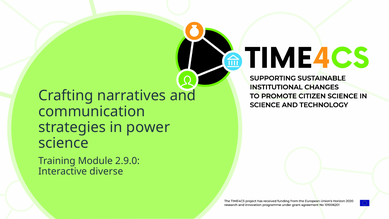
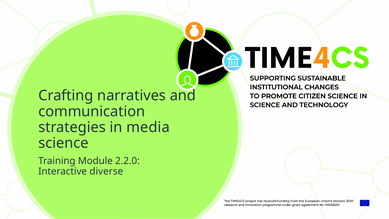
power: power -> media
2.9.0: 2.9.0 -> 2.2.0
